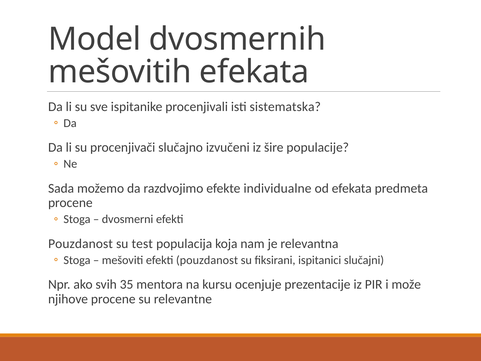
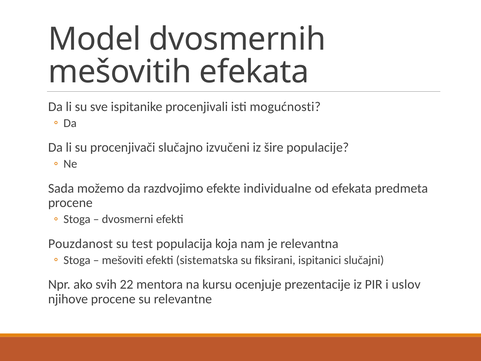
sistematska: sistematska -> mogućnosti
mešoviti efekti pouzdanost: pouzdanost -> sistematska
35: 35 -> 22
može: može -> uslov
